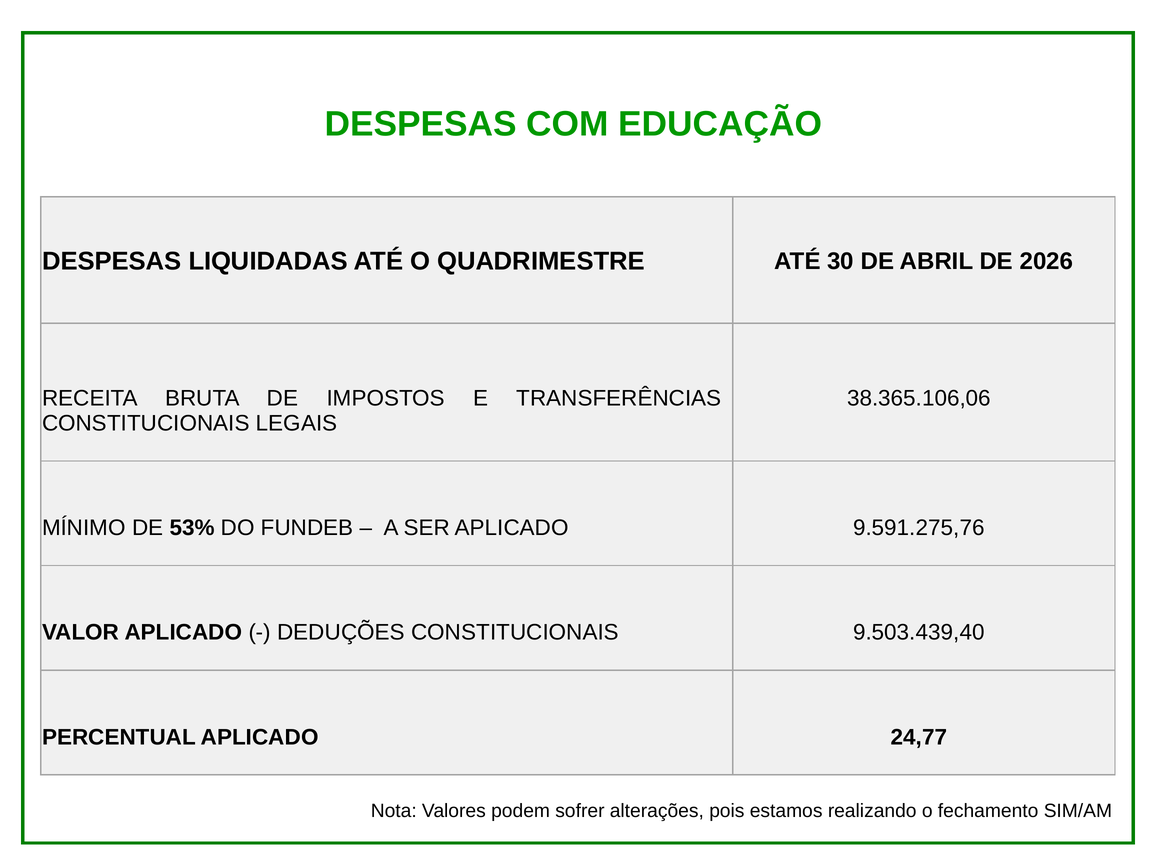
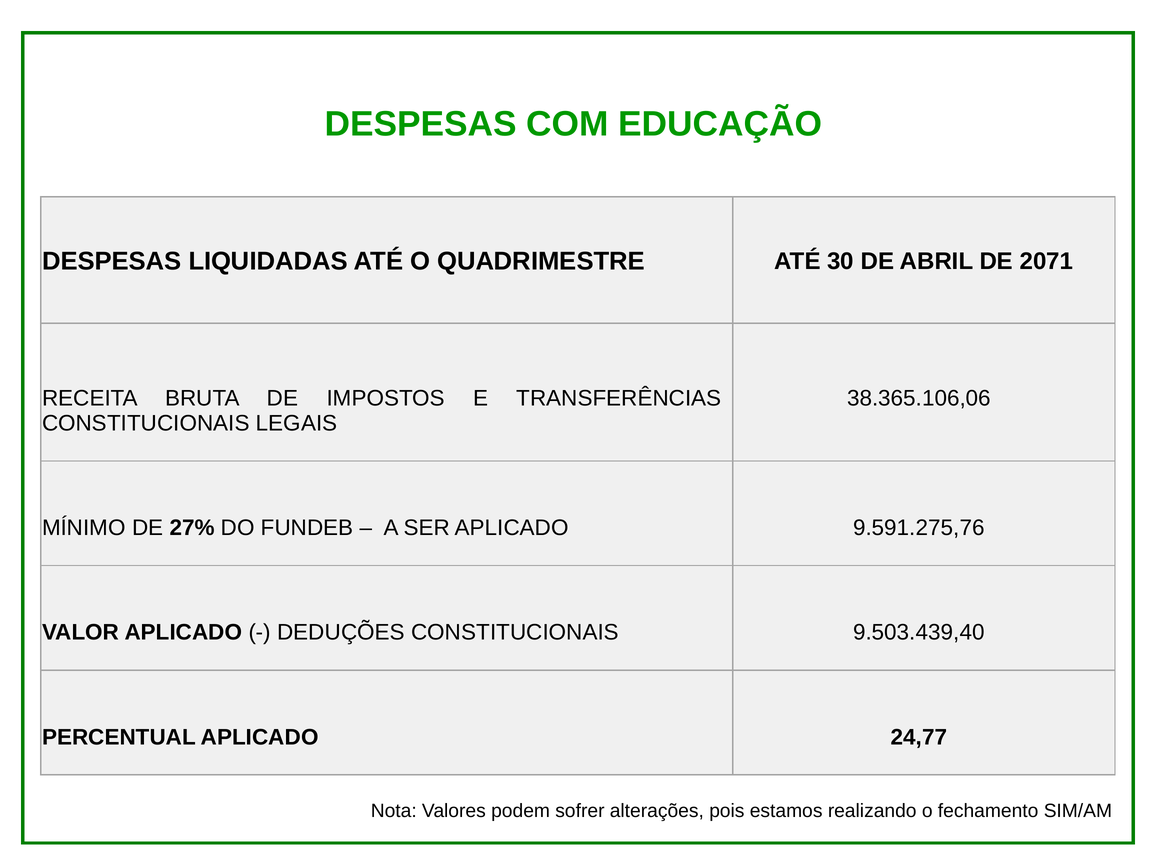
2026: 2026 -> 2071
53%: 53% -> 27%
